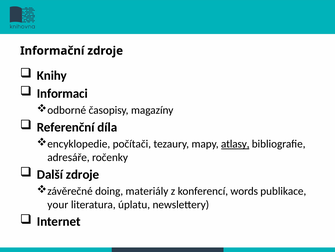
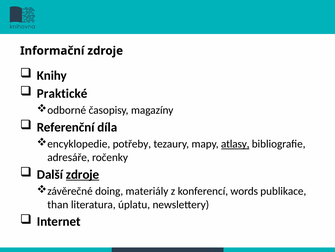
Informaci: Informaci -> Praktické
počítači: počítači -> potřeby
zdroje at (83, 174) underline: none -> present
your: your -> than
